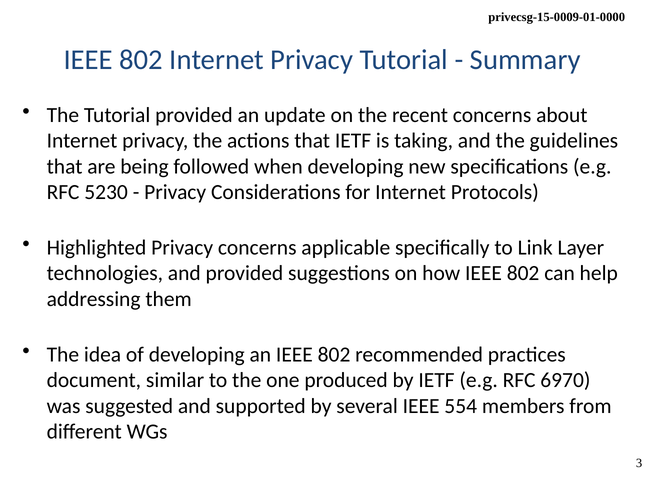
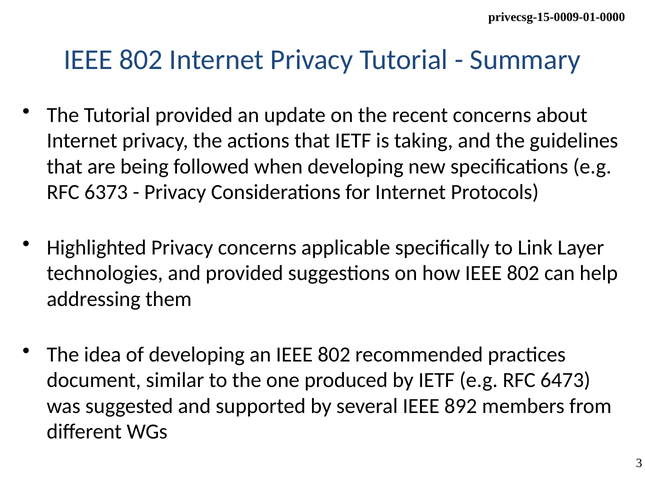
5230: 5230 -> 6373
6970: 6970 -> 6473
554: 554 -> 892
